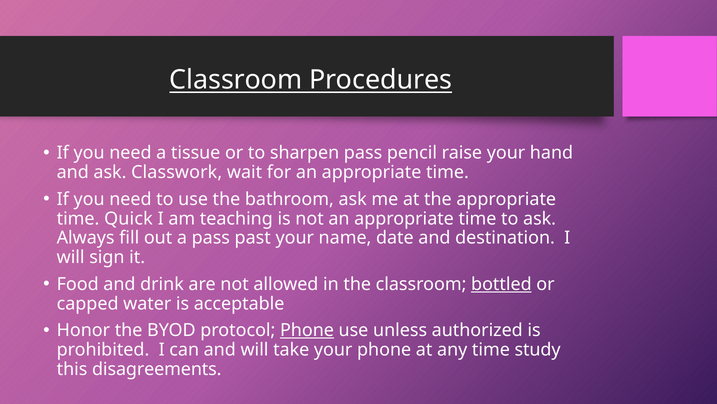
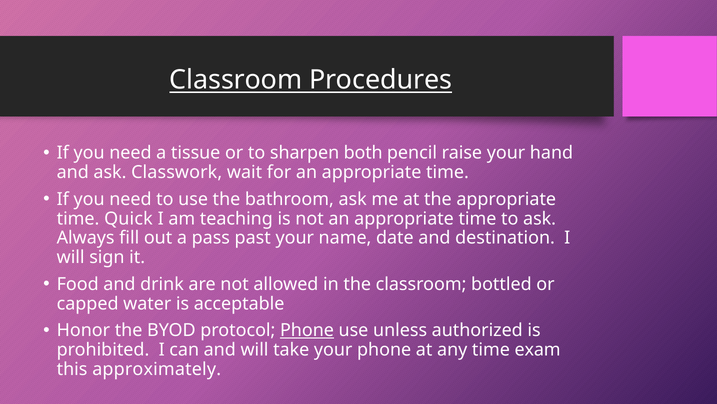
sharpen pass: pass -> both
bottled underline: present -> none
study: study -> exam
disagreements: disagreements -> approximately
